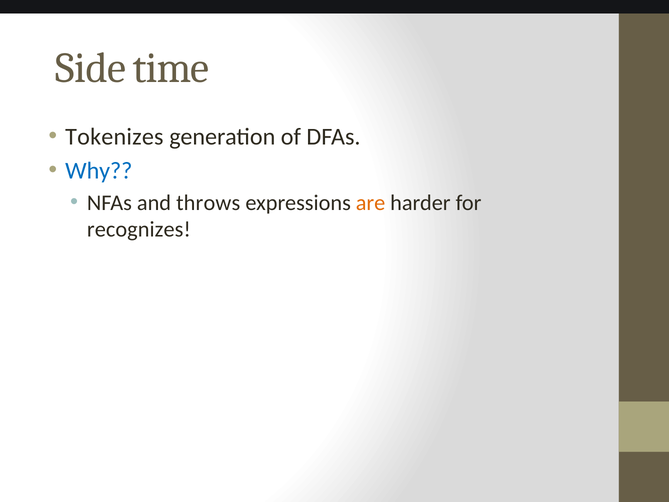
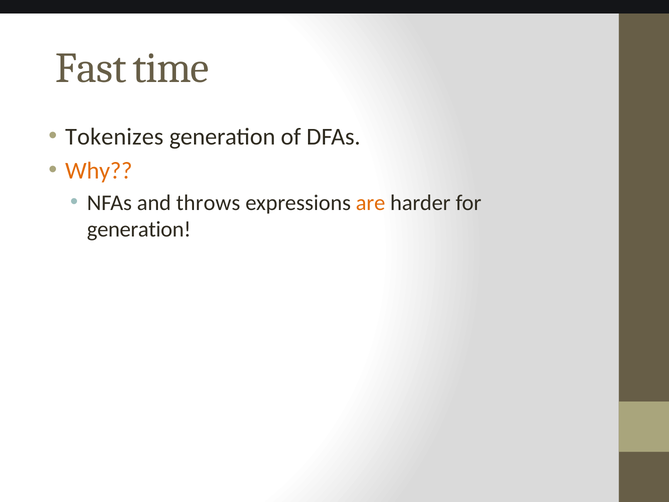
Side: Side -> Fast
Why colour: blue -> orange
recognizes at (139, 230): recognizes -> generation
